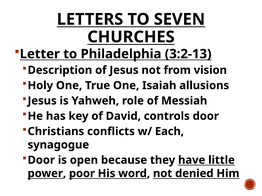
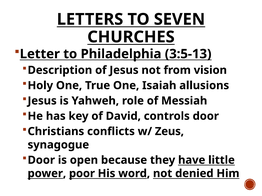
3:2-13: 3:2-13 -> 3:5-13
Each: Each -> Zeus
